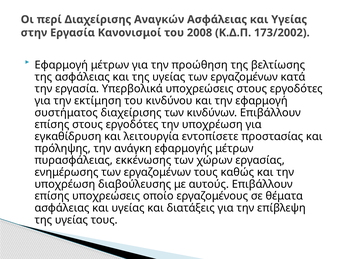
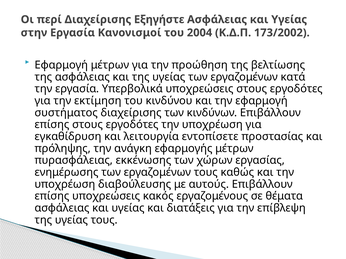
Αναγκών: Αναγκών -> Εξηγήστε
2008: 2008 -> 2004
οποίο: οποίο -> κακός
